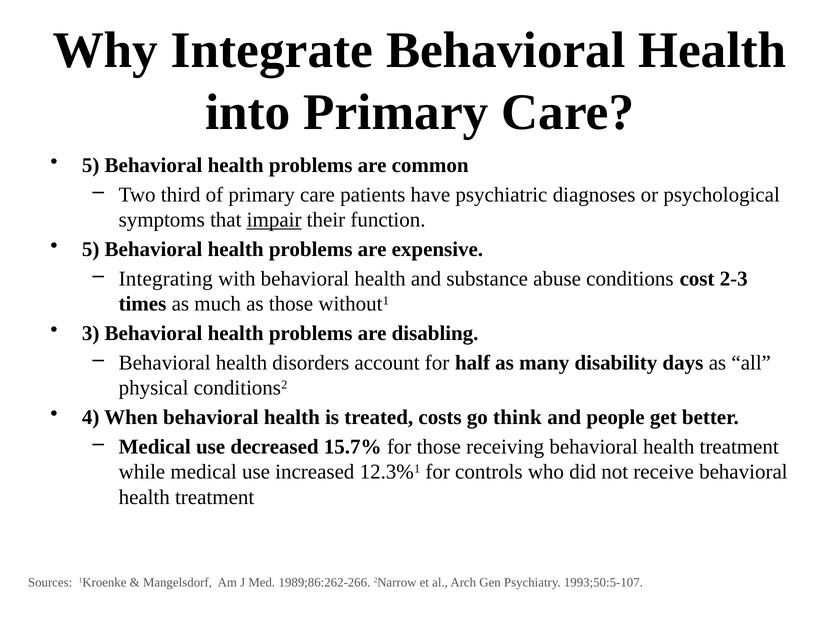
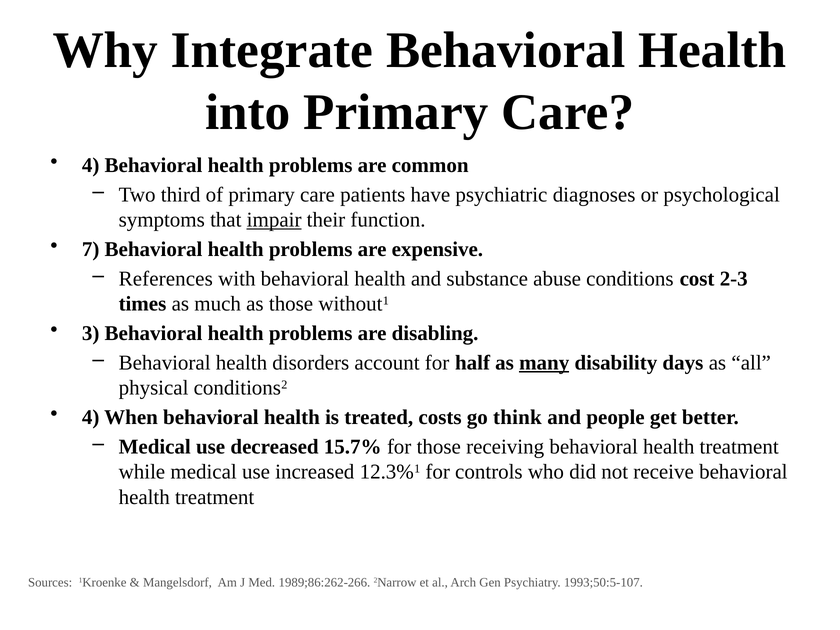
5 at (91, 165): 5 -> 4
5 at (91, 249): 5 -> 7
Integrating: Integrating -> References
many underline: none -> present
